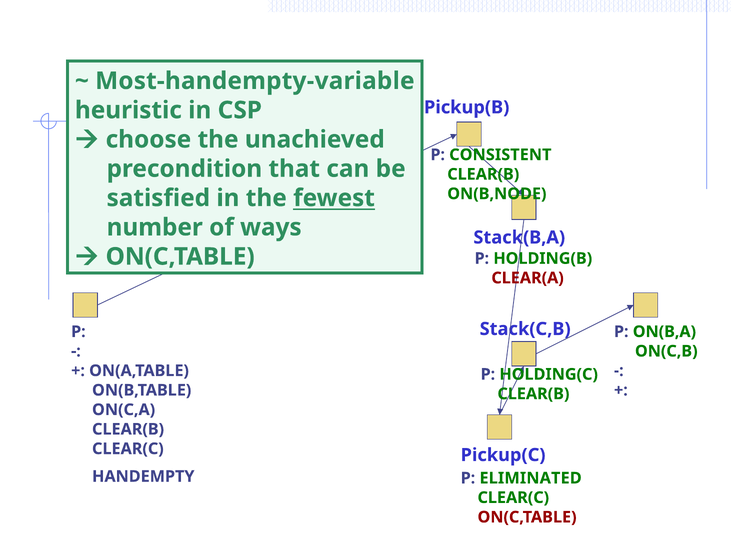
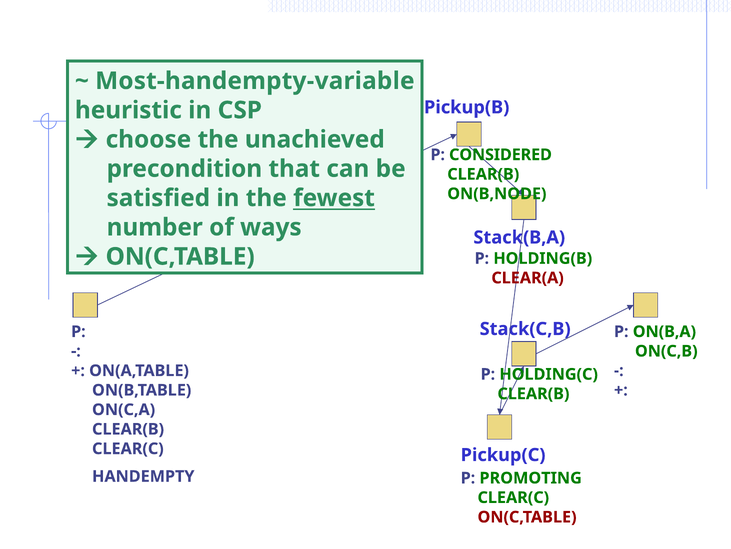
CONSISTENT: CONSISTENT -> CONSIDERED
ELIMINATED: ELIMINATED -> PROMOTING
